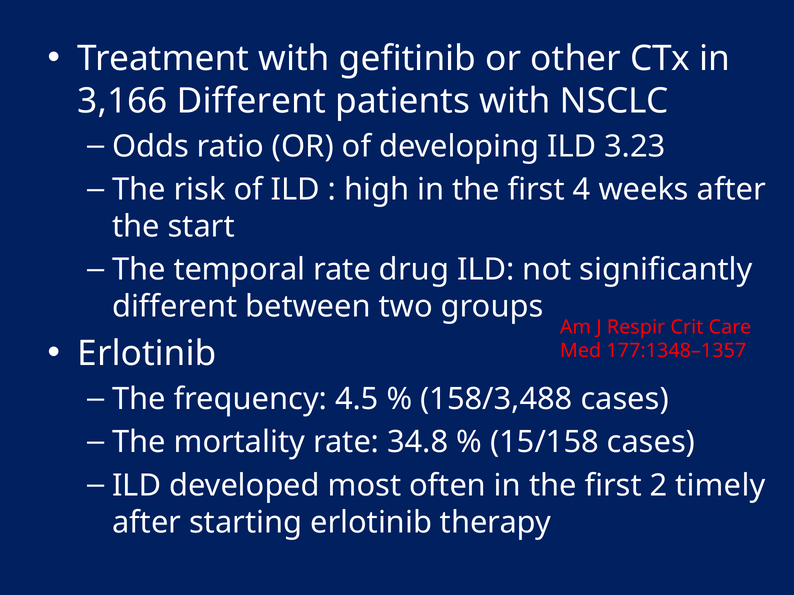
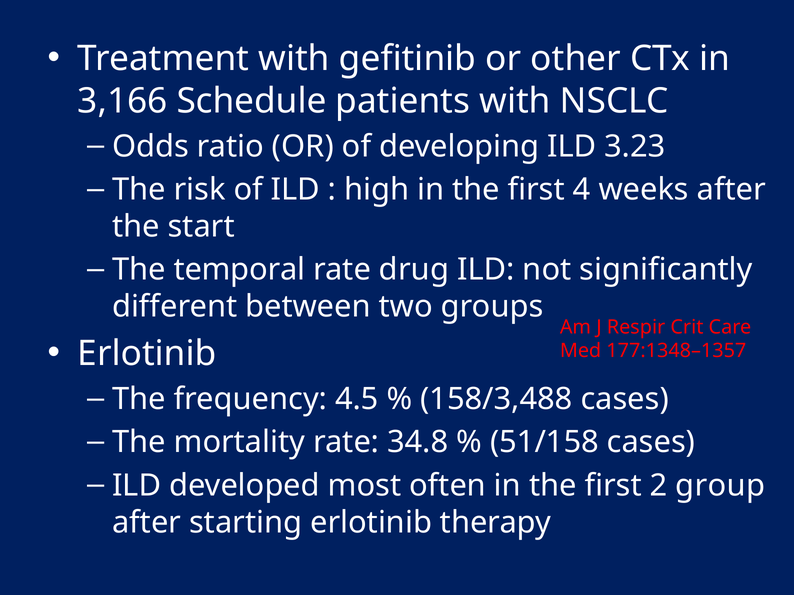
3,166 Different: Different -> Schedule
15/158: 15/158 -> 51/158
timely: timely -> group
